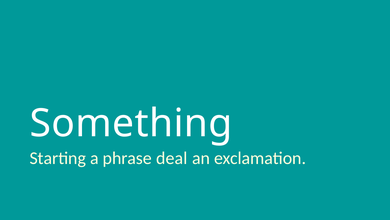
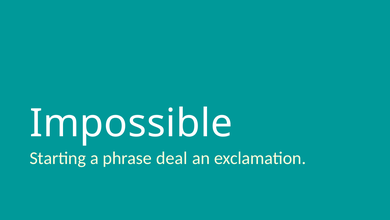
Something: Something -> Impossible
